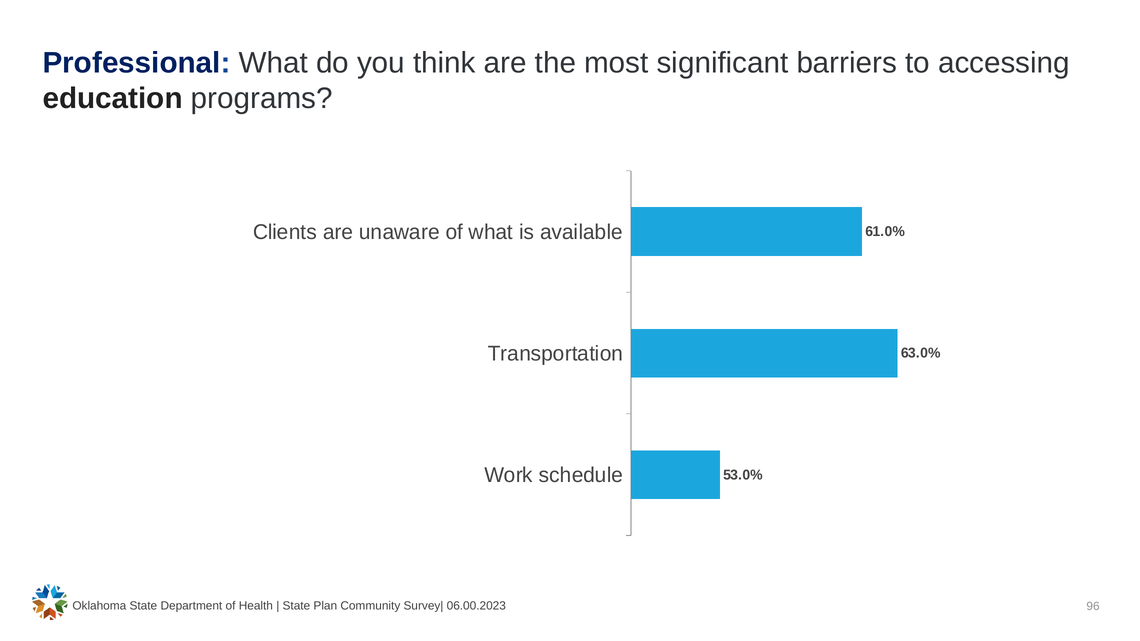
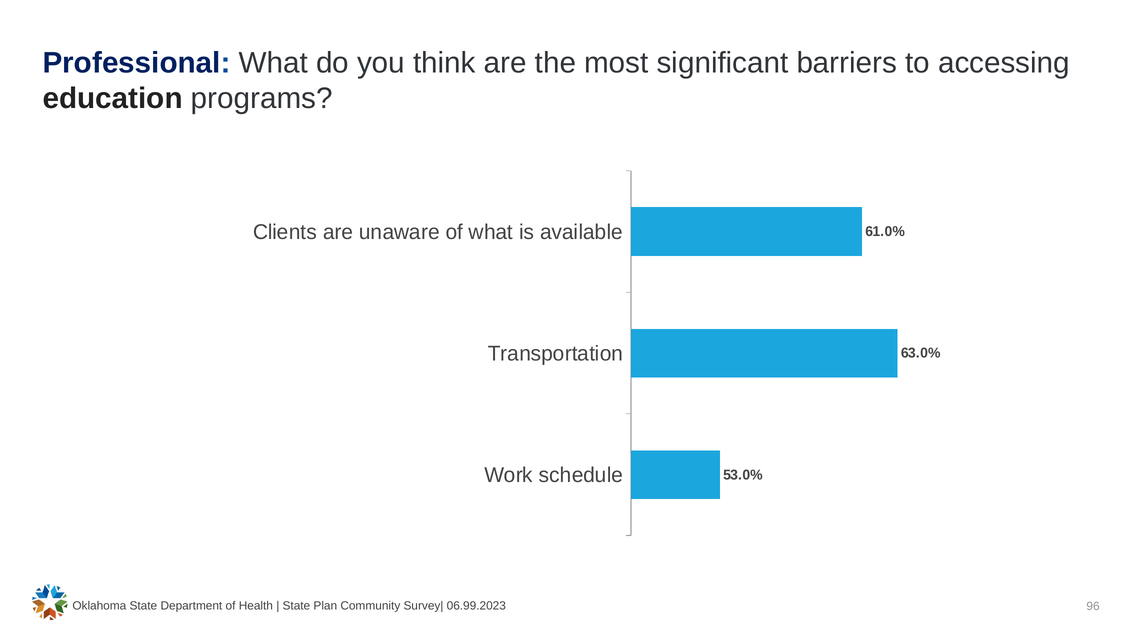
06.00.2023: 06.00.2023 -> 06.99.2023
